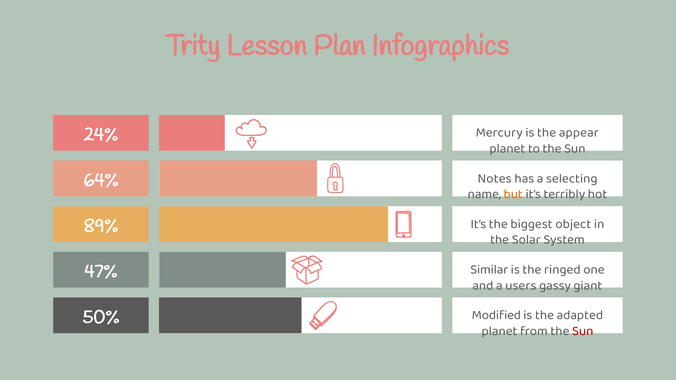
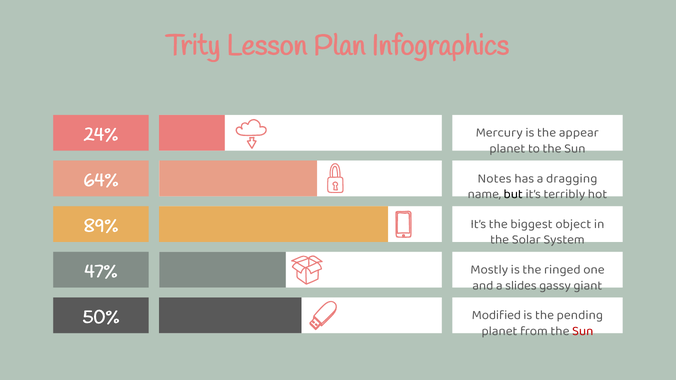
selecting: selecting -> dragging
but colour: orange -> black
Similar: Similar -> Mostly
users: users -> slides
adapted: adapted -> pending
